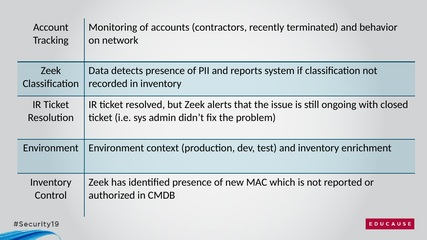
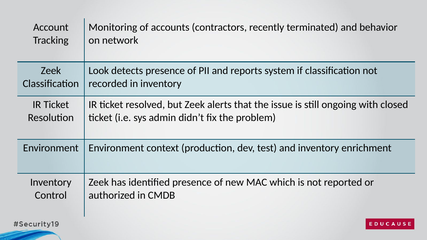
Data: Data -> Look
